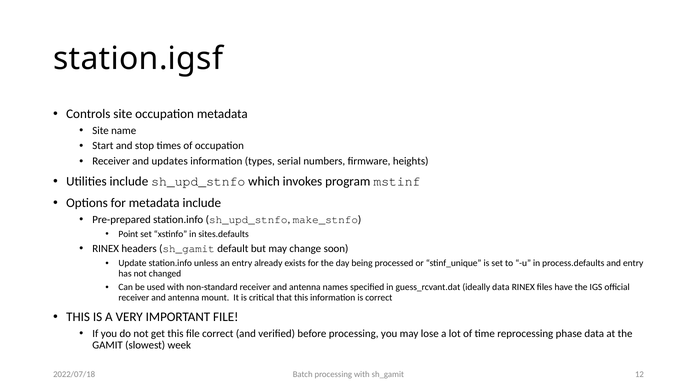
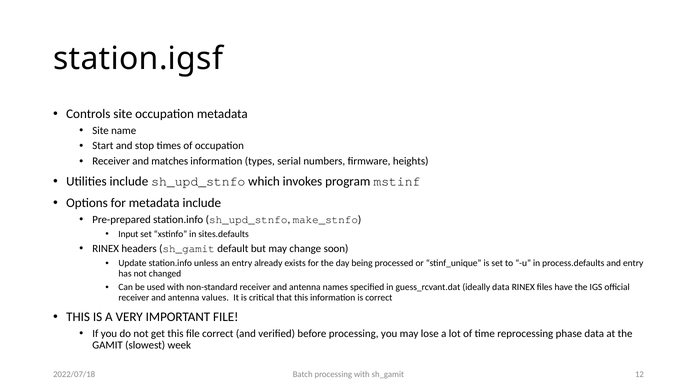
updates: updates -> matches
Point: Point -> Input
mount: mount -> values
